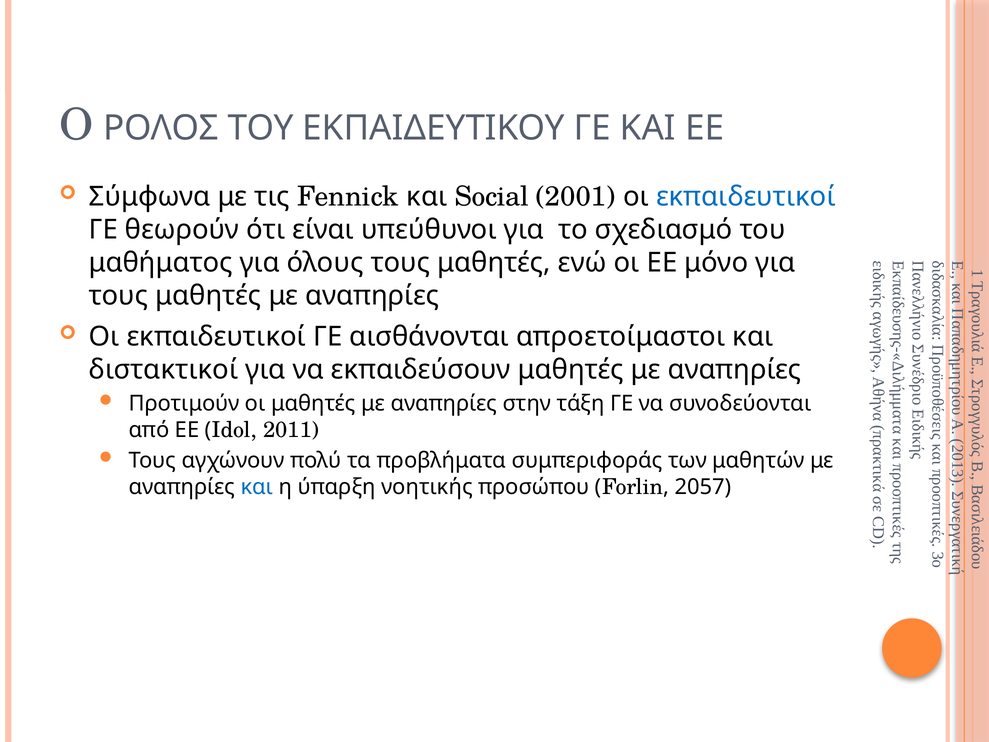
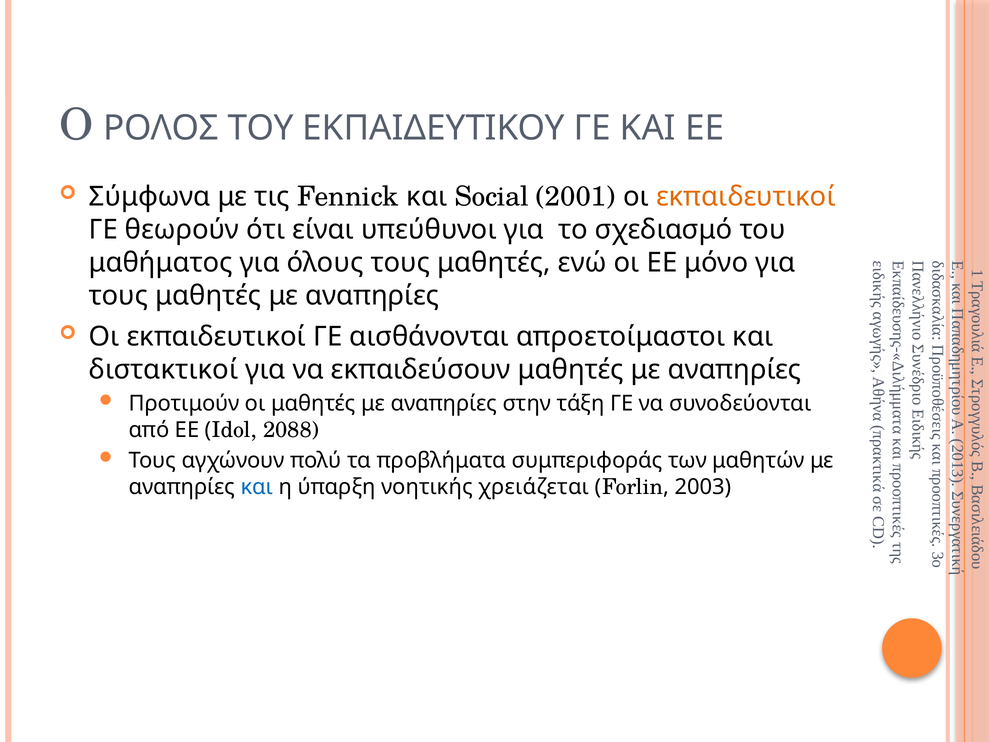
εκπαιδευτικοί at (746, 196) colour: blue -> orange
2011: 2011 -> 2088
προσώπου: προσώπου -> χρειάζεται
2057: 2057 -> 2003
